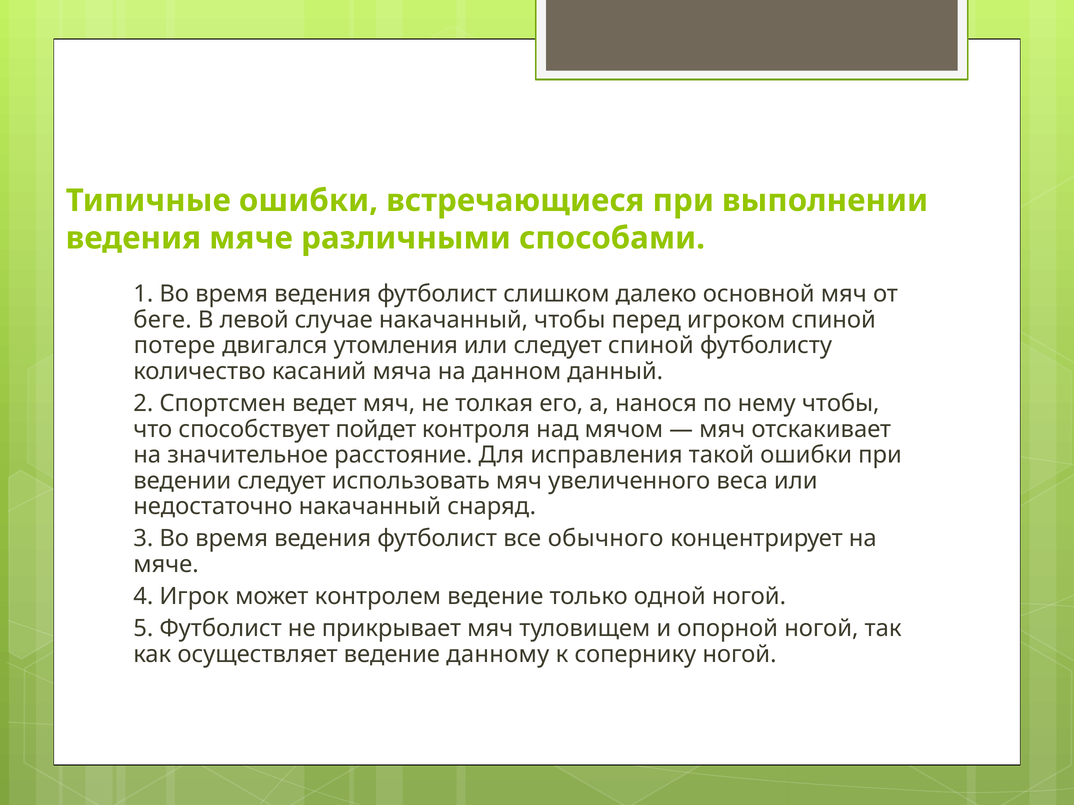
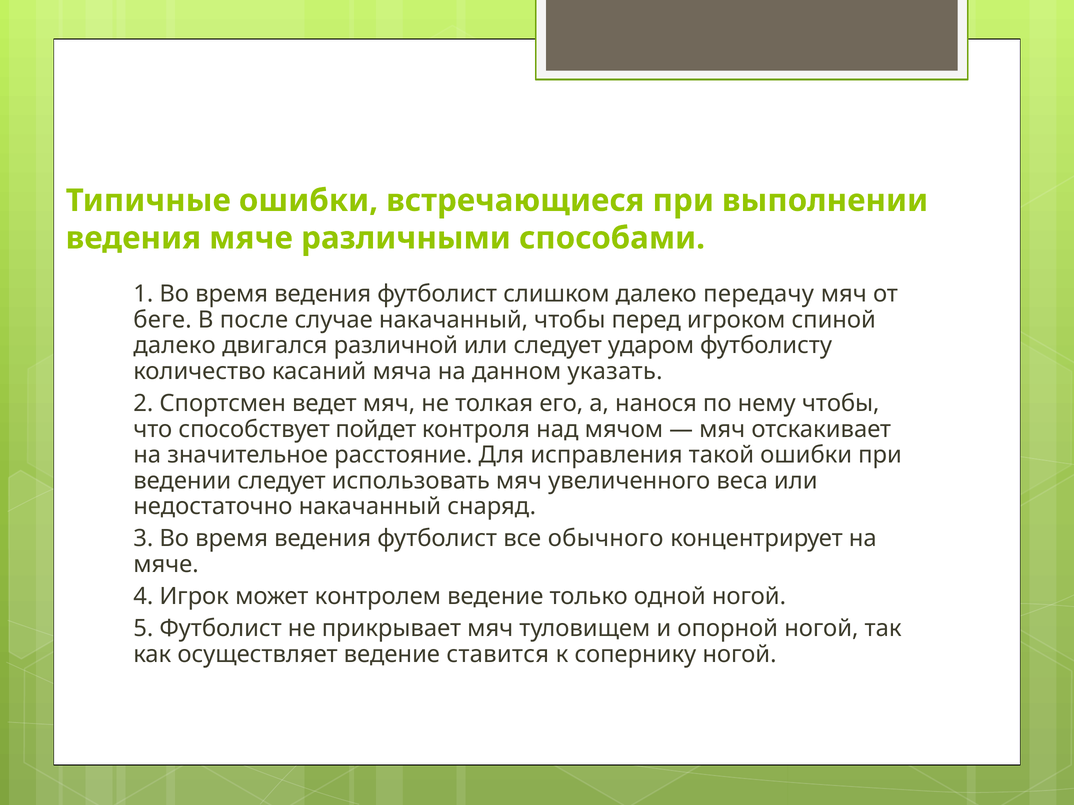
основной: основной -> передачу
левой: левой -> после
потере at (175, 346): потере -> далеко
утомления: утомления -> различной
следует спиной: спиной -> ударом
данный: данный -> указать
данному: данному -> ставится
